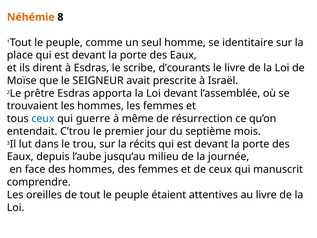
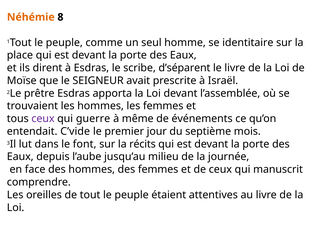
d’courants: d’courants -> d’séparent
ceux at (43, 119) colour: blue -> purple
résurrection: résurrection -> événements
C’trou: C’trou -> C’vide
trou: trou -> font
